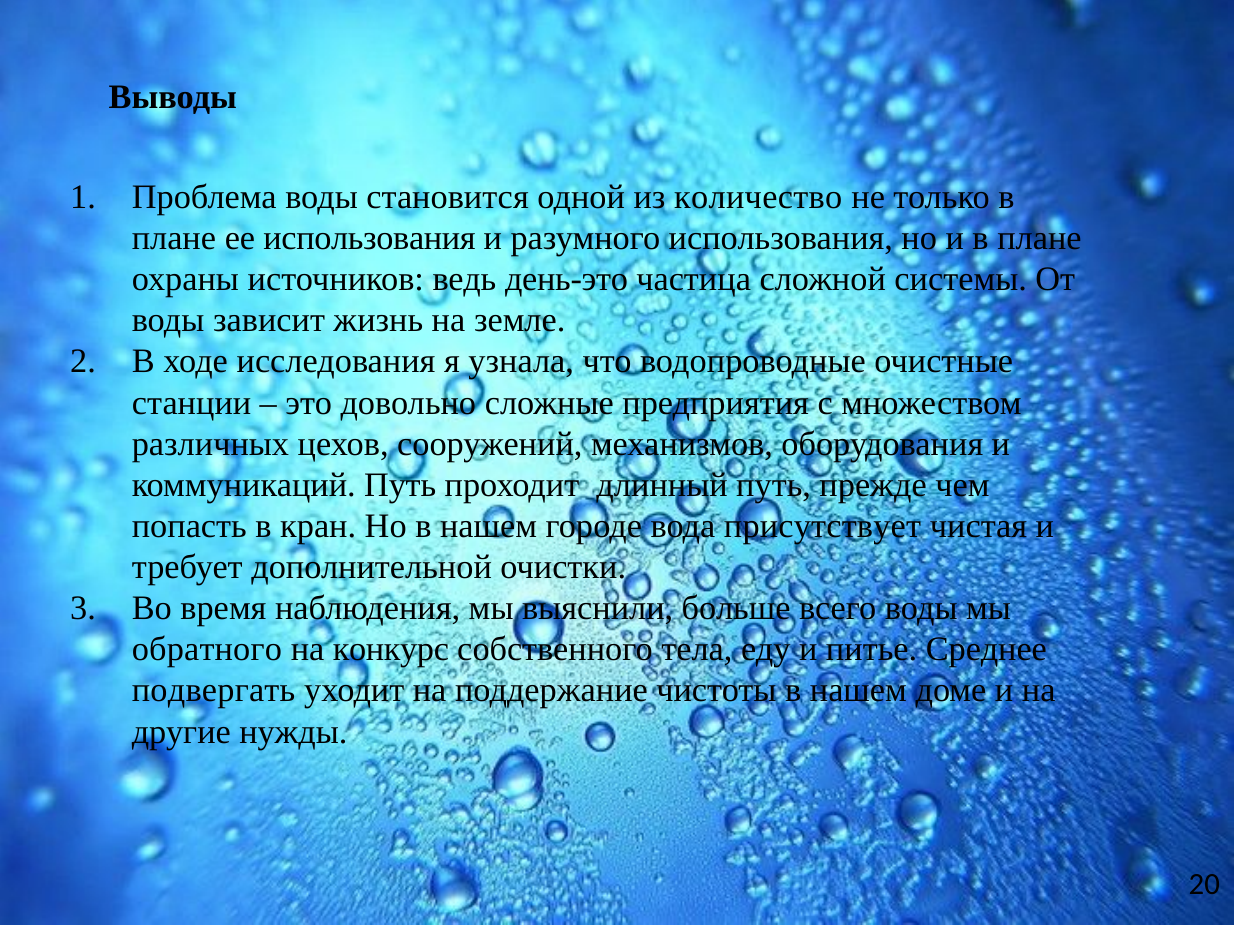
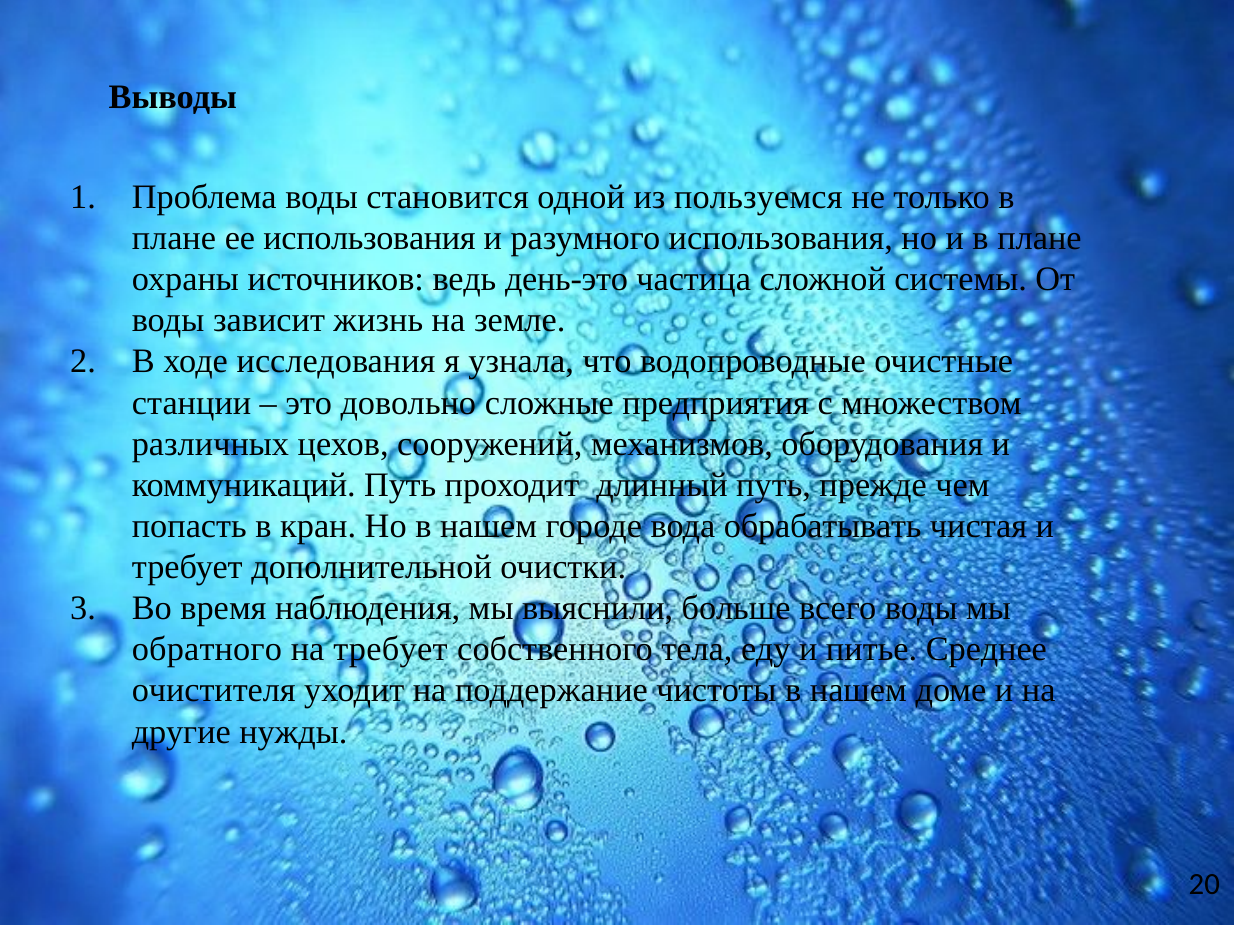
количество: количество -> пользуемся
присутствует: присутствует -> обрабатывать
на конкурс: конкурс -> требует
подвергать: подвергать -> очистителя
